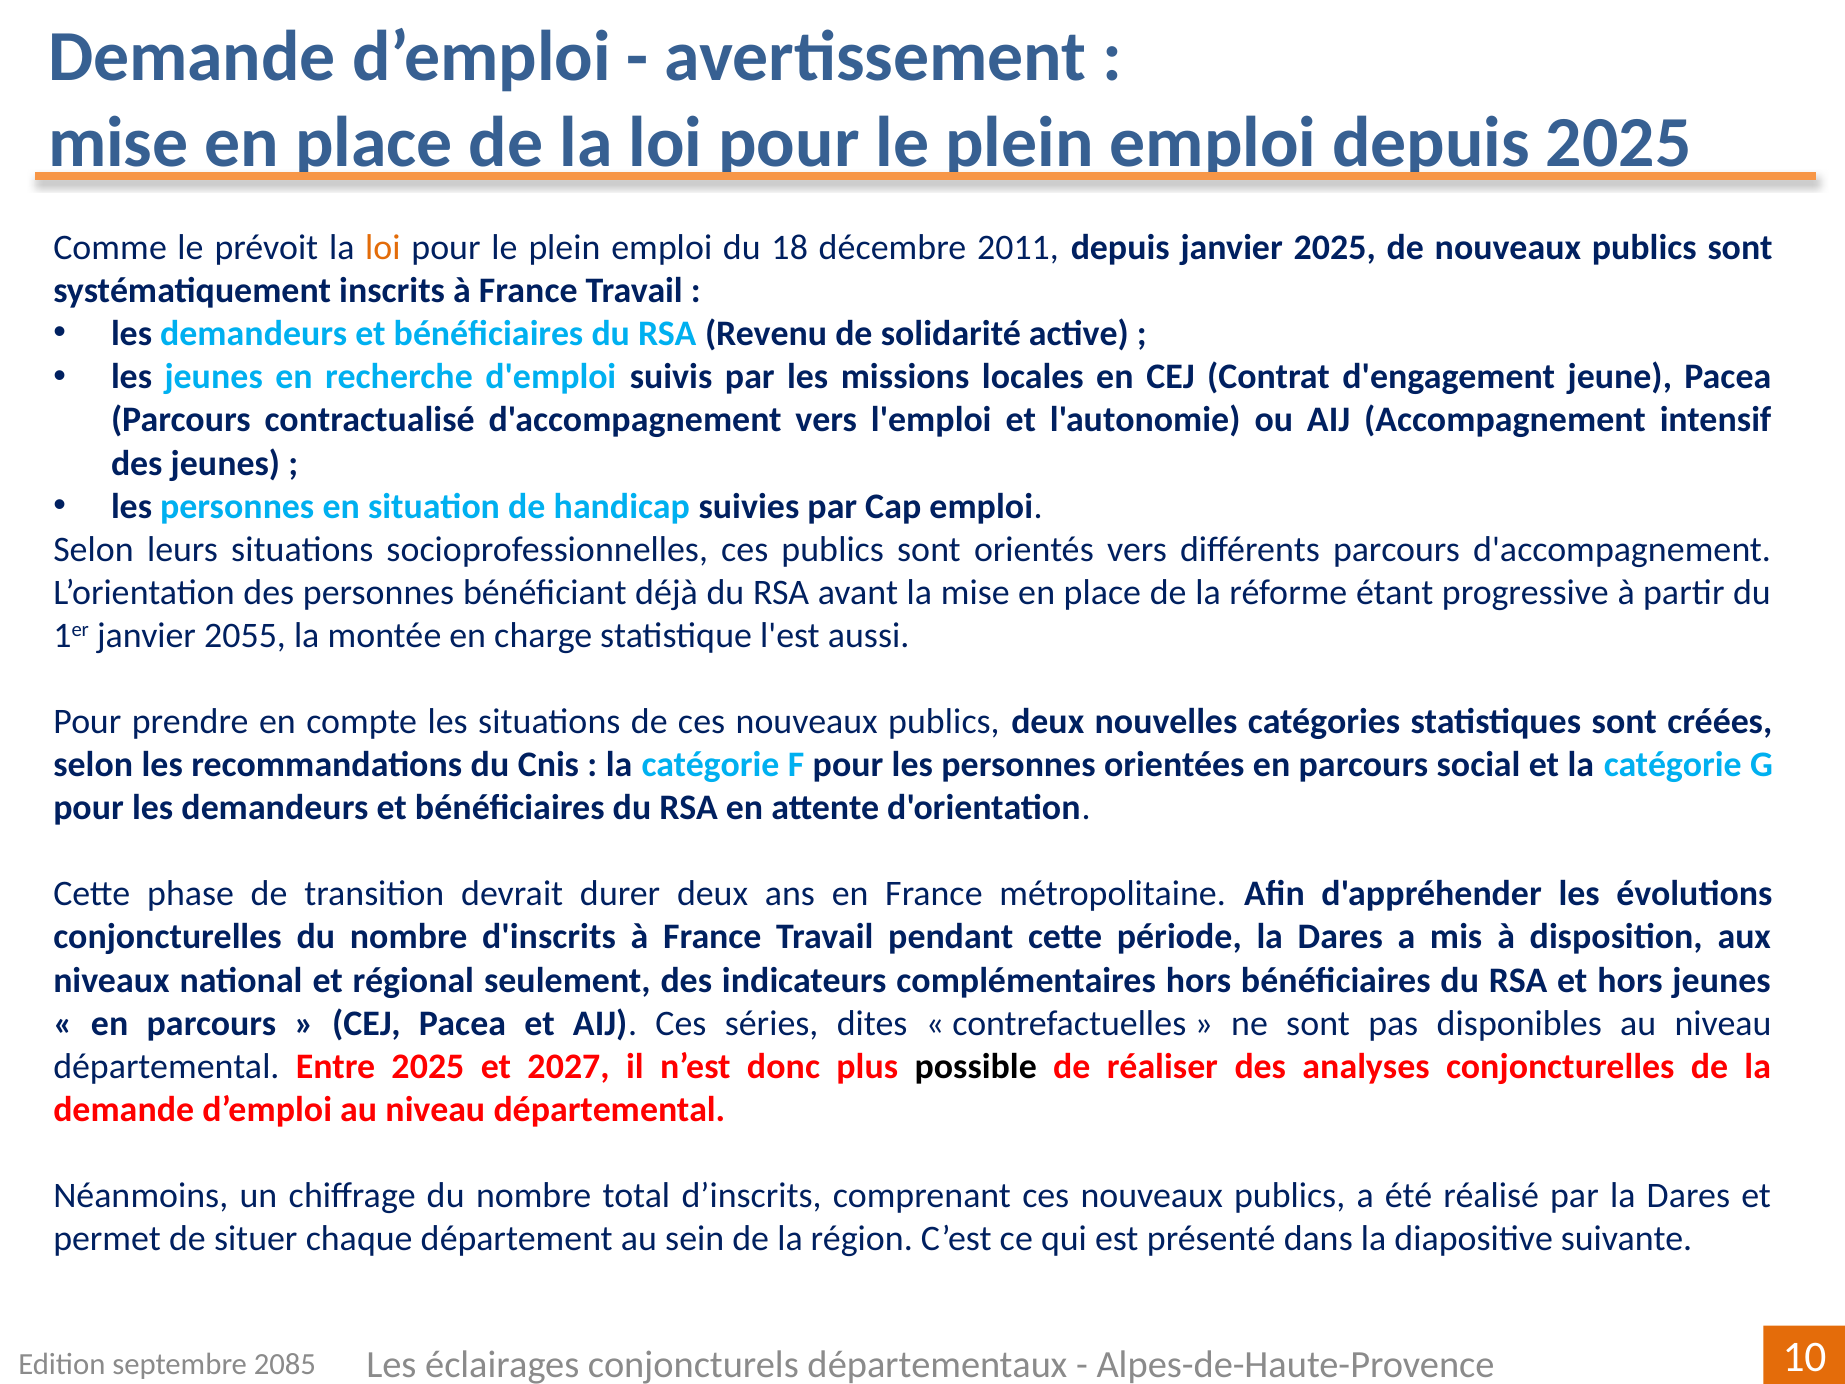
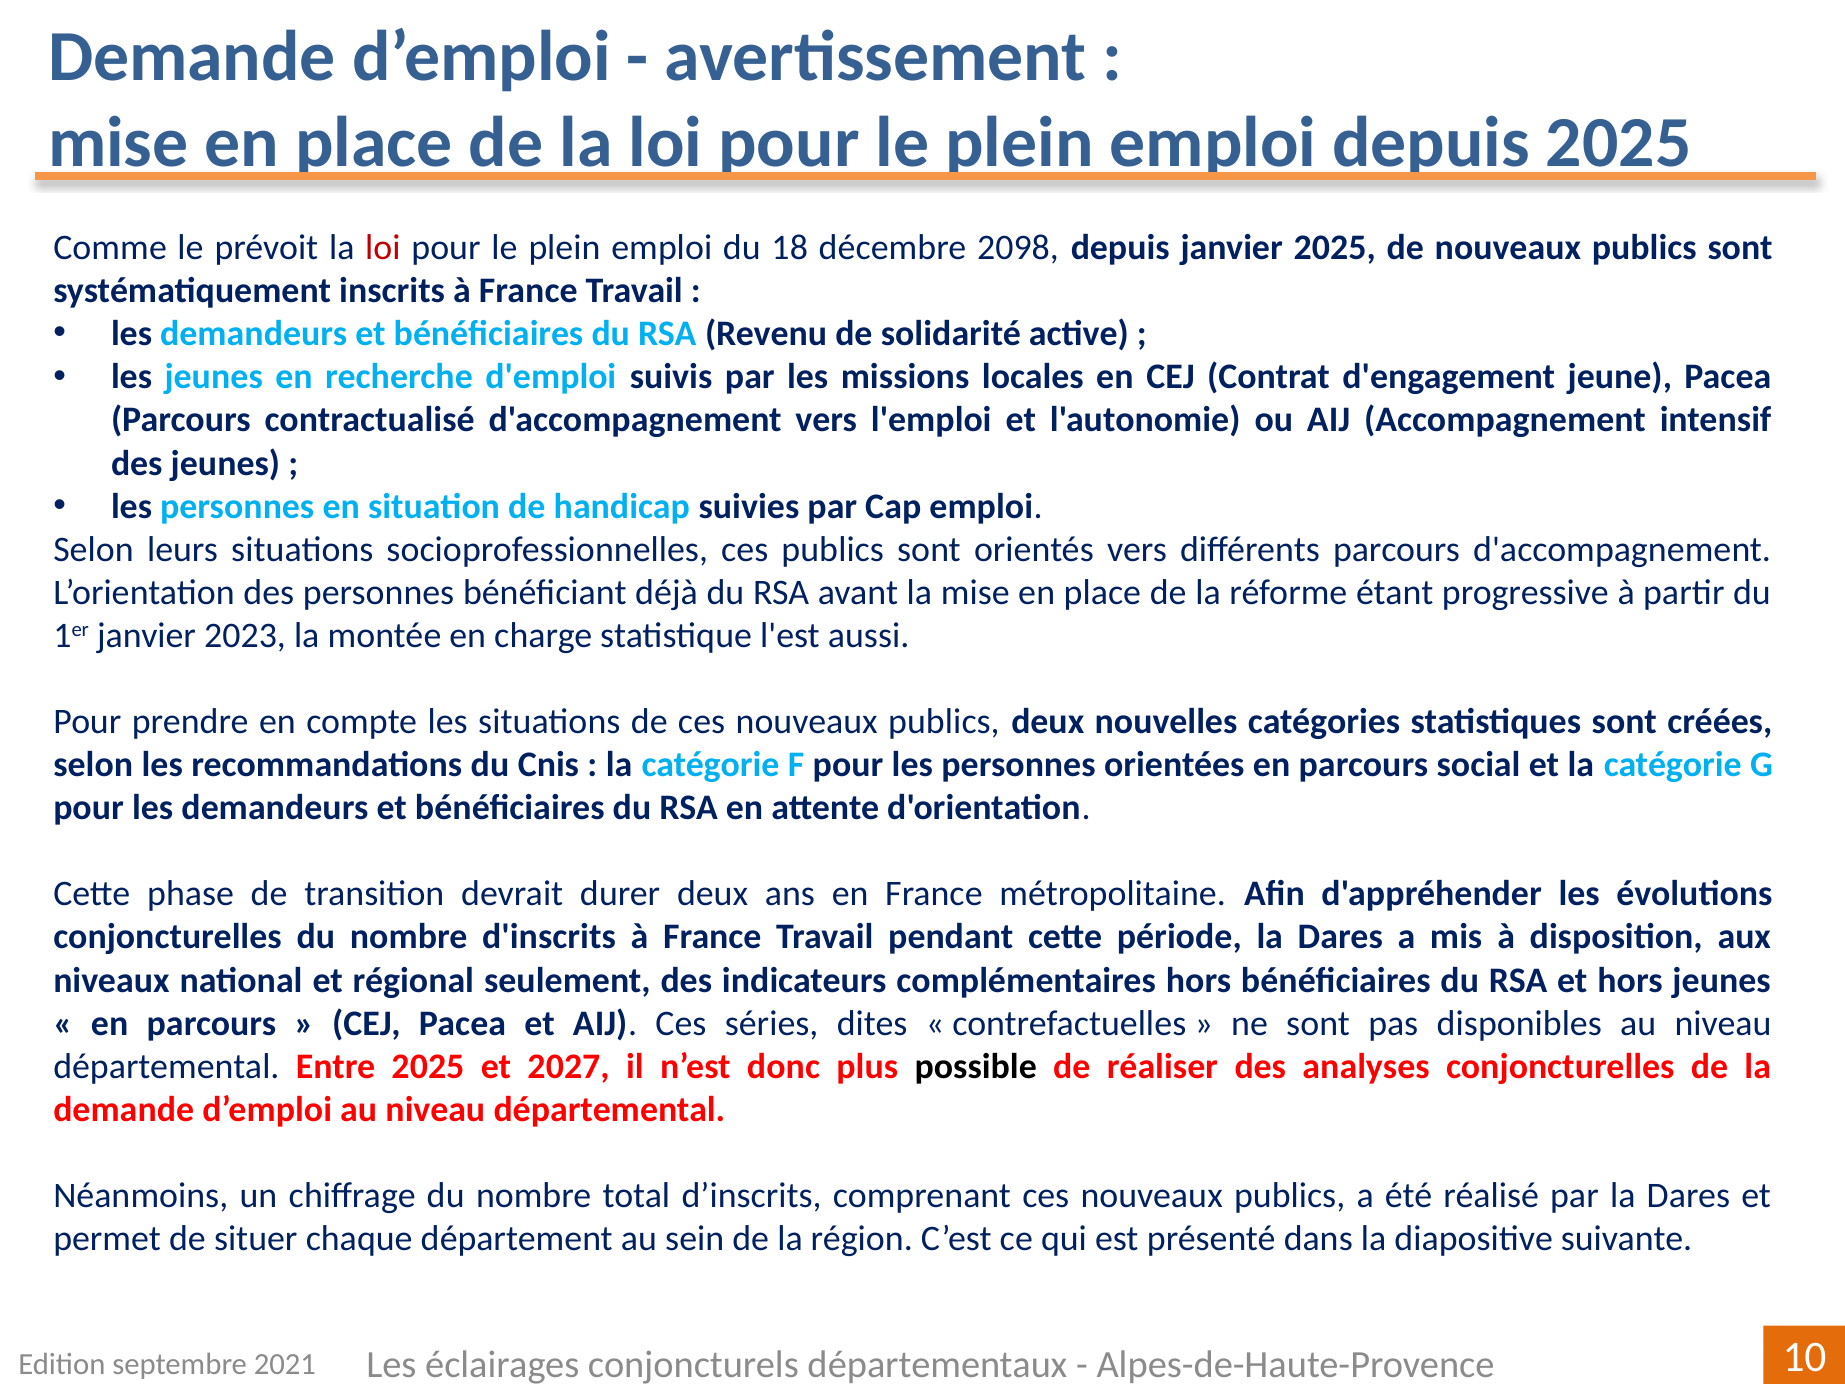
loi at (383, 248) colour: orange -> red
2011: 2011 -> 2098
2055: 2055 -> 2023
2085: 2085 -> 2021
